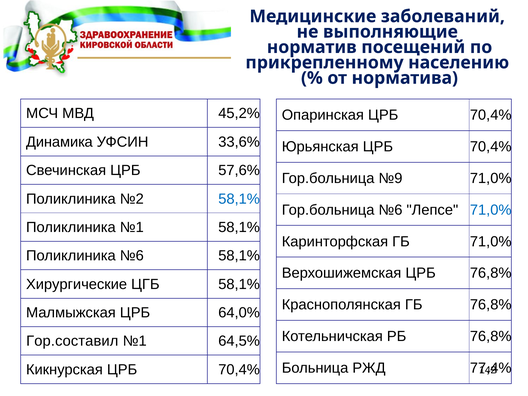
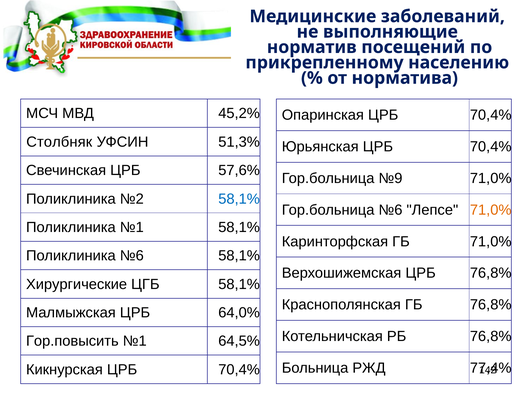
Динамика: Динамика -> Столбняк
33,6%: 33,6% -> 51,3%
71,0% at (491, 210) colour: blue -> orange
Гор.составил: Гор.составил -> Гор.повысить
